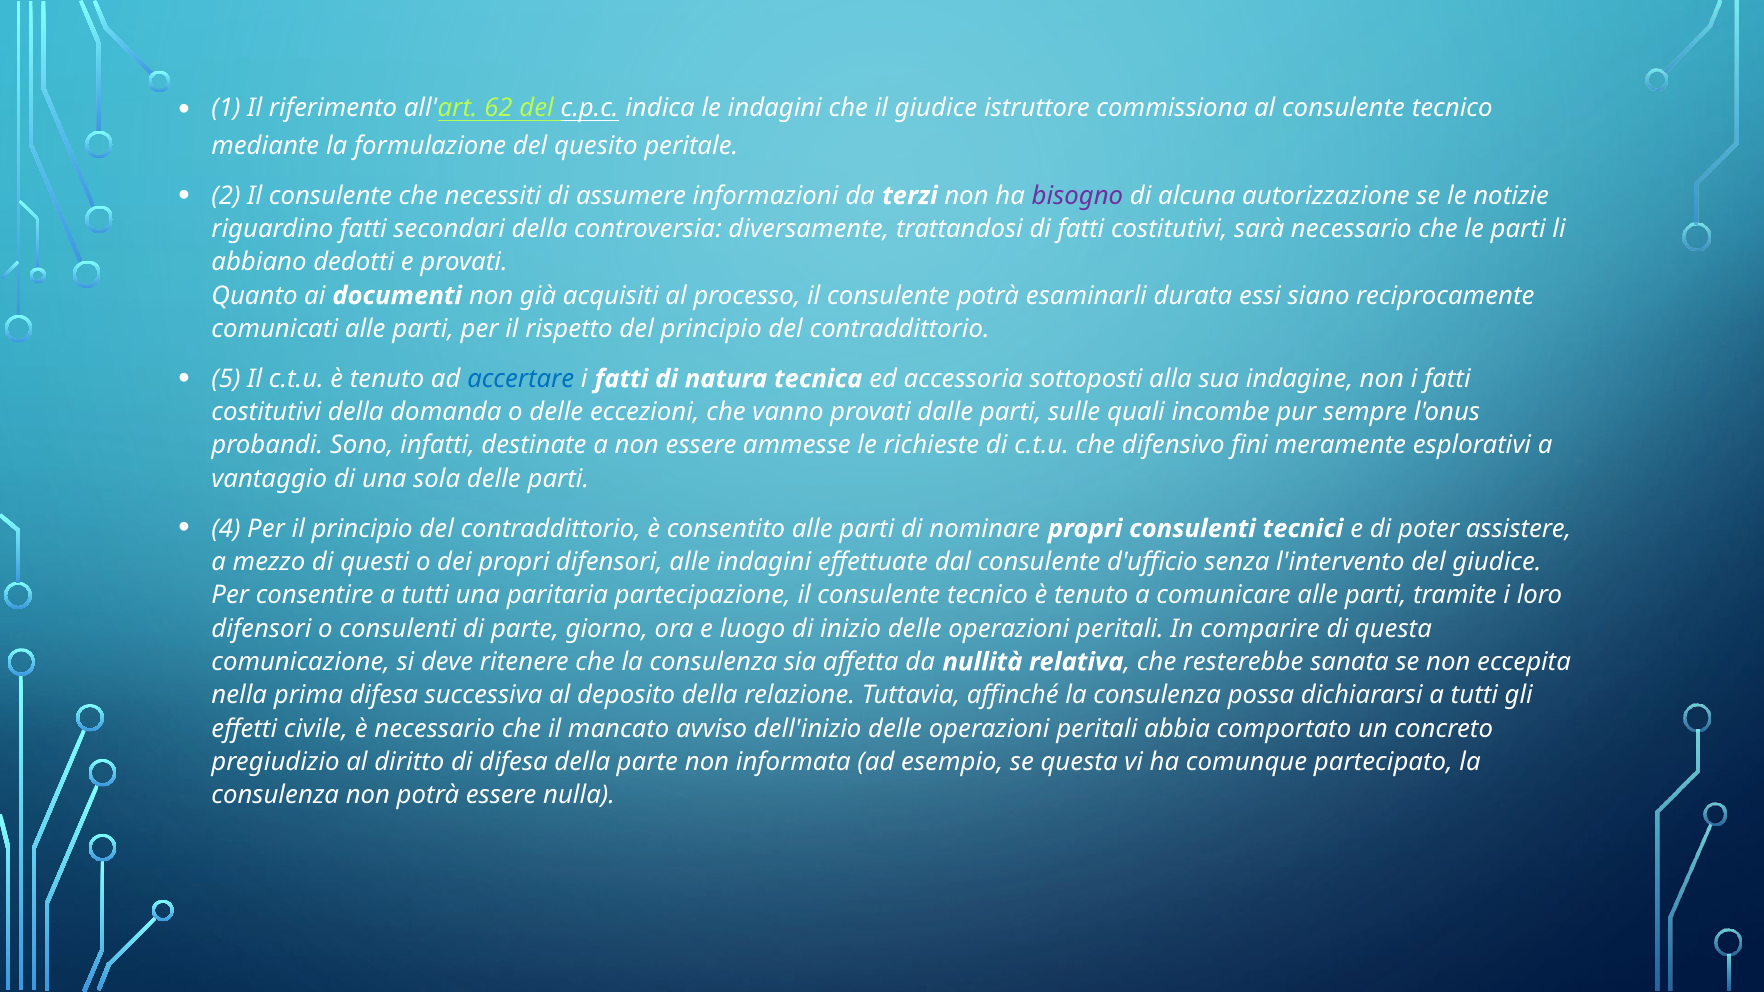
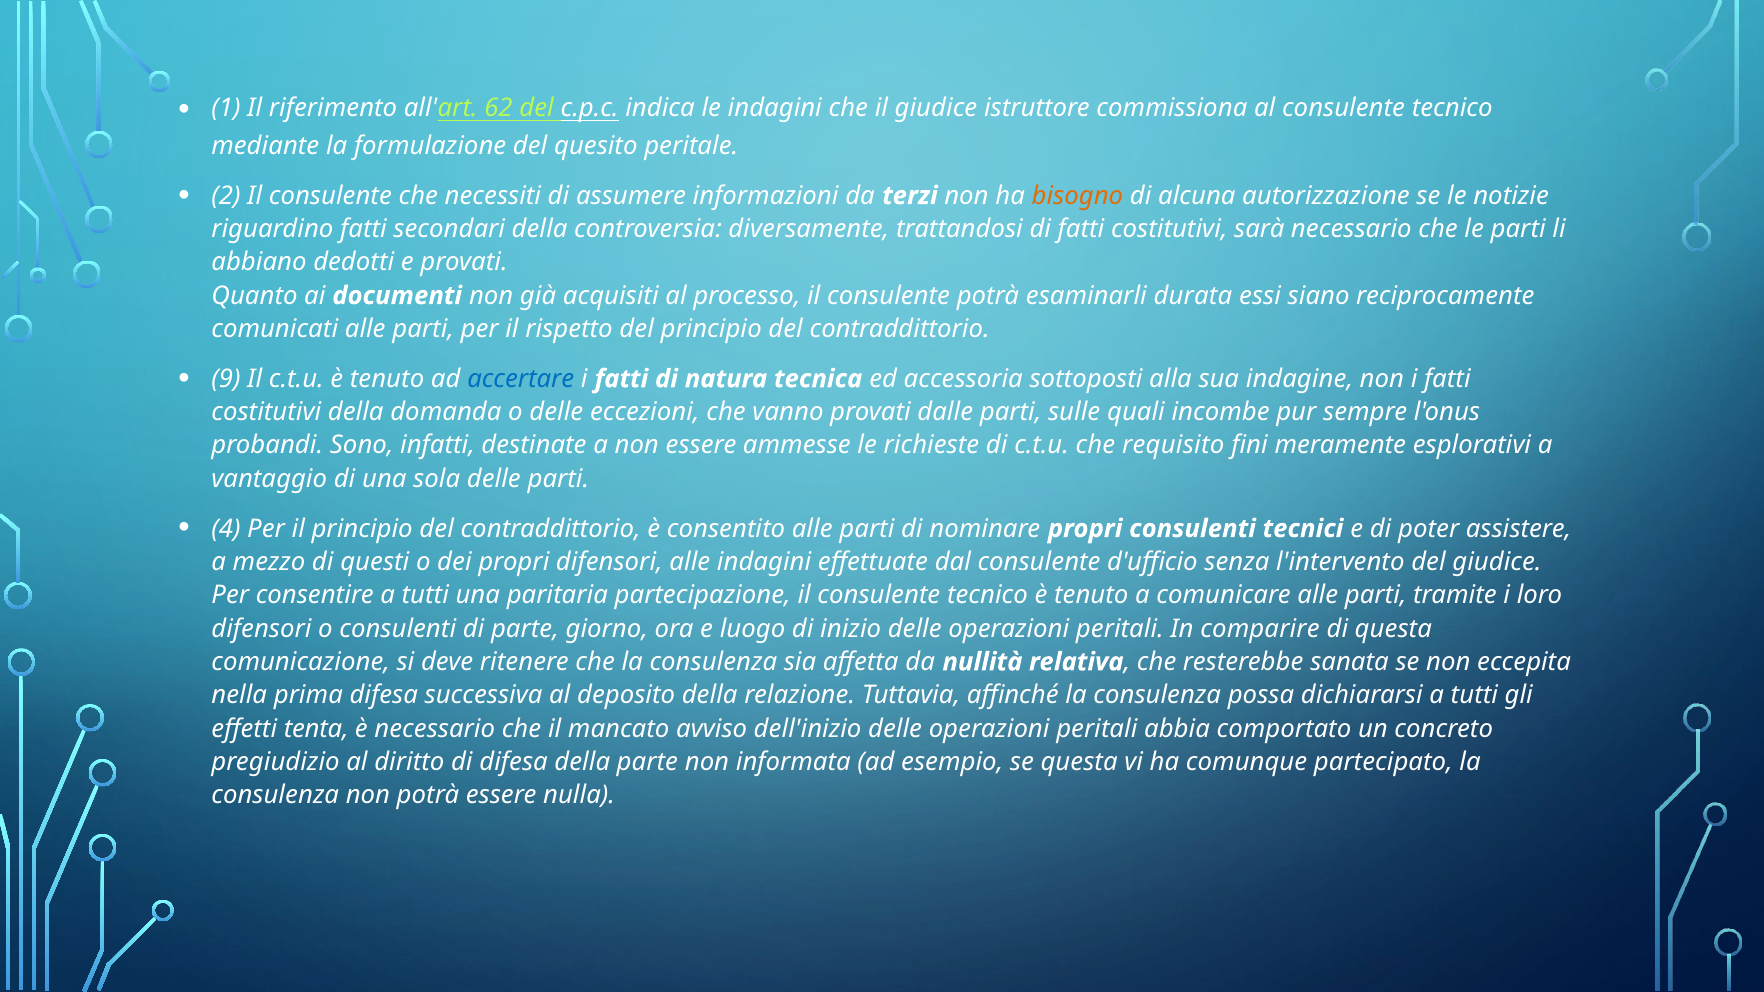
bisogno colour: purple -> orange
5: 5 -> 9
difensivo: difensivo -> requisito
civile: civile -> tenta
